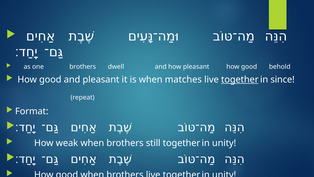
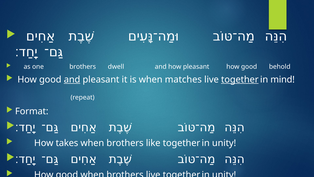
and at (72, 79) underline: none -> present
since: since -> mind
weak: weak -> takes
still: still -> like
